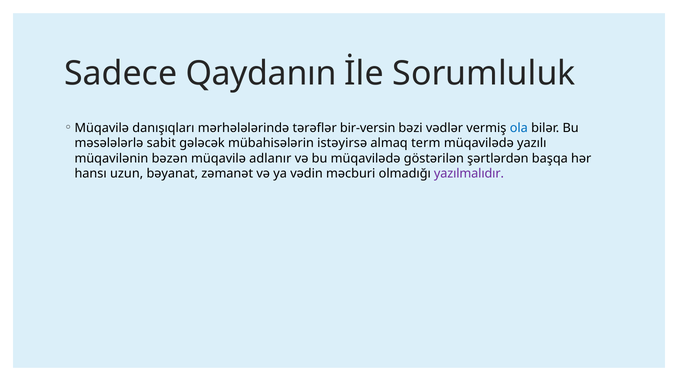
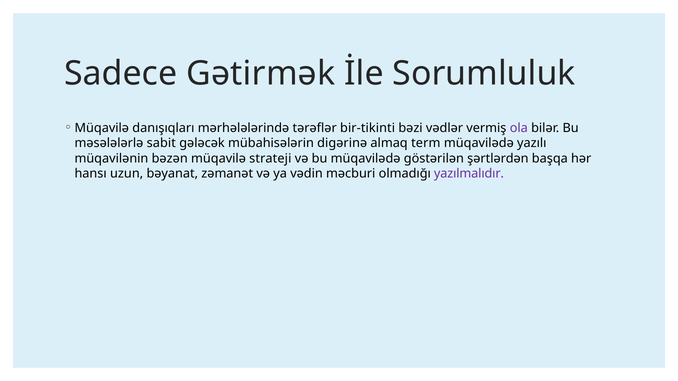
Qaydanın: Qaydanın -> Gətirmək
bir-versin: bir-versin -> bir-tikinti
ola colour: blue -> purple
istəyirsə: istəyirsə -> digərinə
adlanır: adlanır -> strateji
